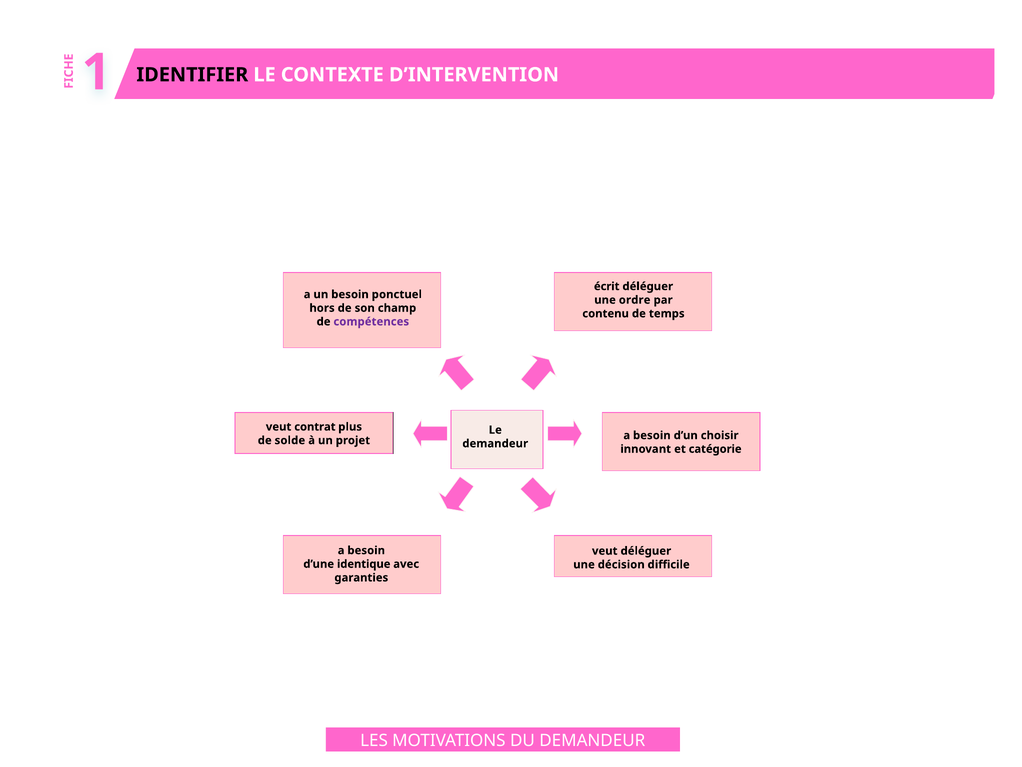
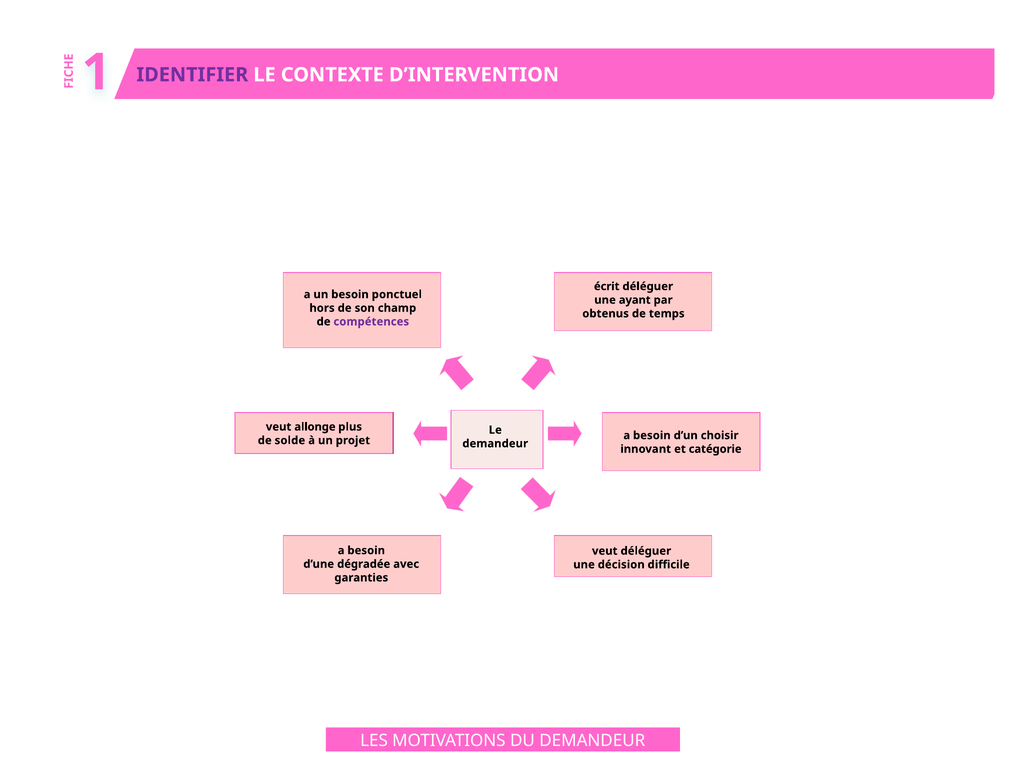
IDENTIFIER colour: black -> purple
ordre: ordre -> ayant
contenu: contenu -> obtenus
contrat: contrat -> allonge
identique: identique -> dégradée
